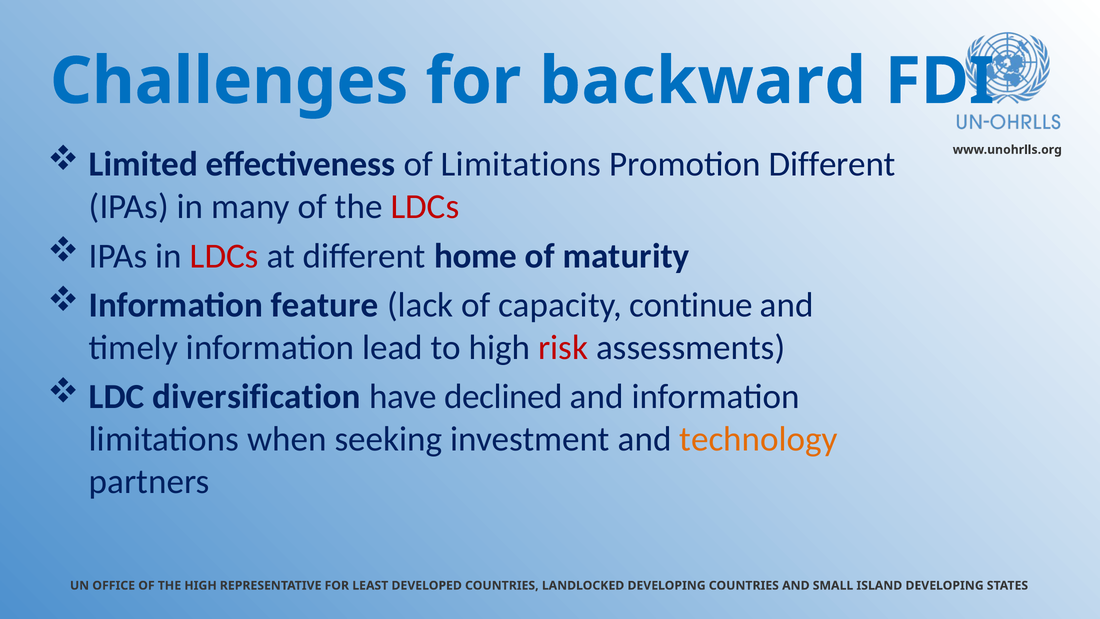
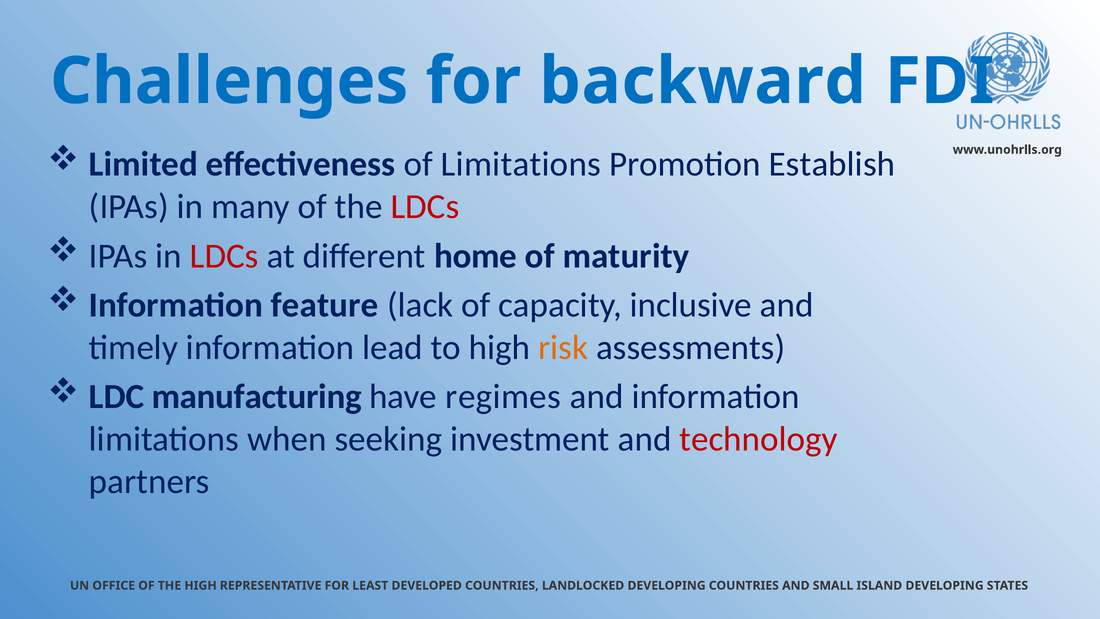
Promotion Different: Different -> Establish
continue: continue -> inclusive
risk colour: red -> orange
diversification: diversification -> manufacturing
declined: declined -> regimes
technology colour: orange -> red
